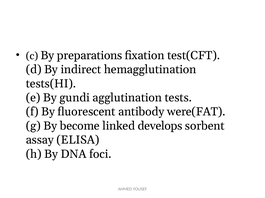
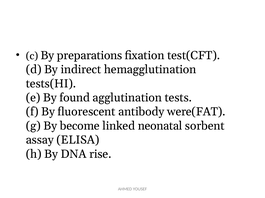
gundi: gundi -> found
develops: develops -> neonatal
foci: foci -> rise
